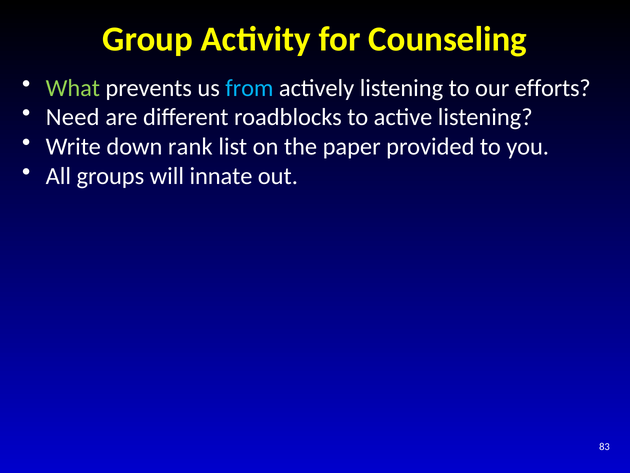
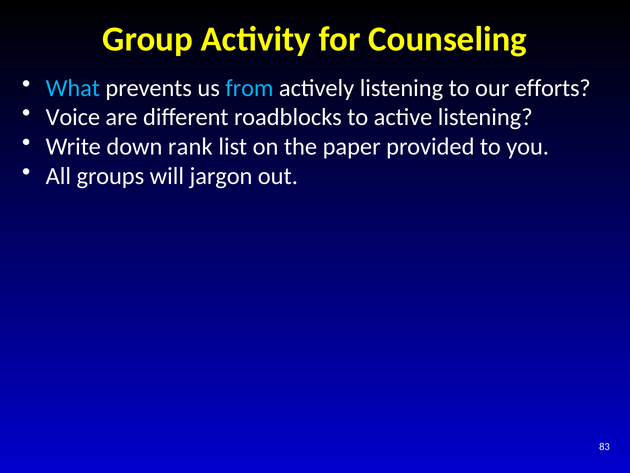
What colour: light green -> light blue
Need: Need -> Voice
innate: innate -> jargon
